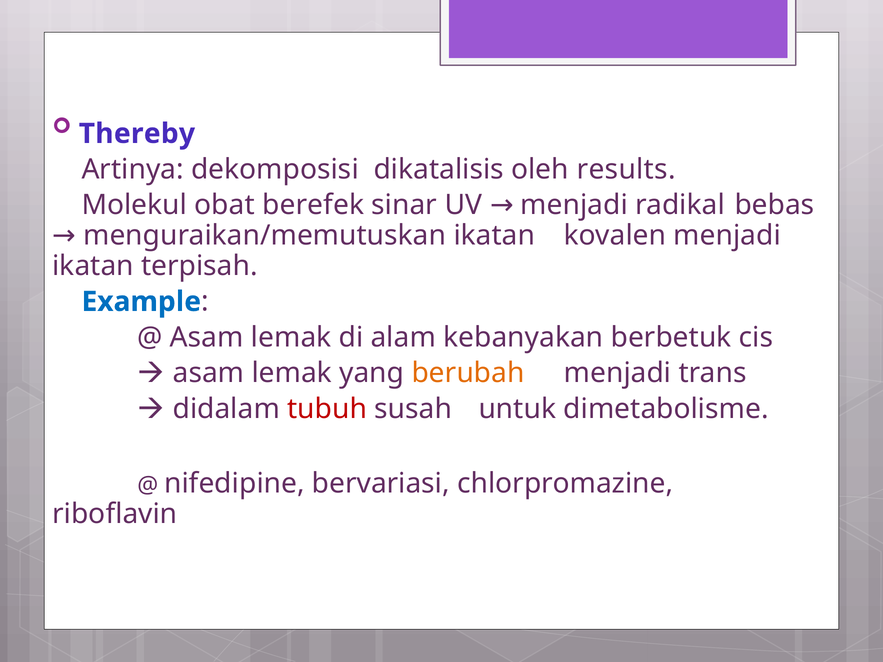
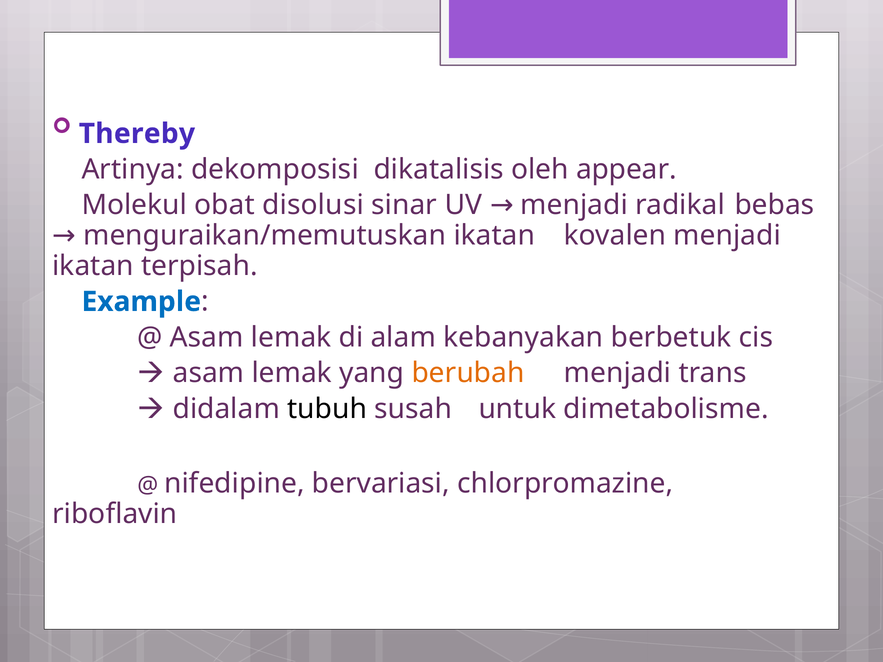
results: results -> appear
berefek: berefek -> disolusi
tubuh colour: red -> black
